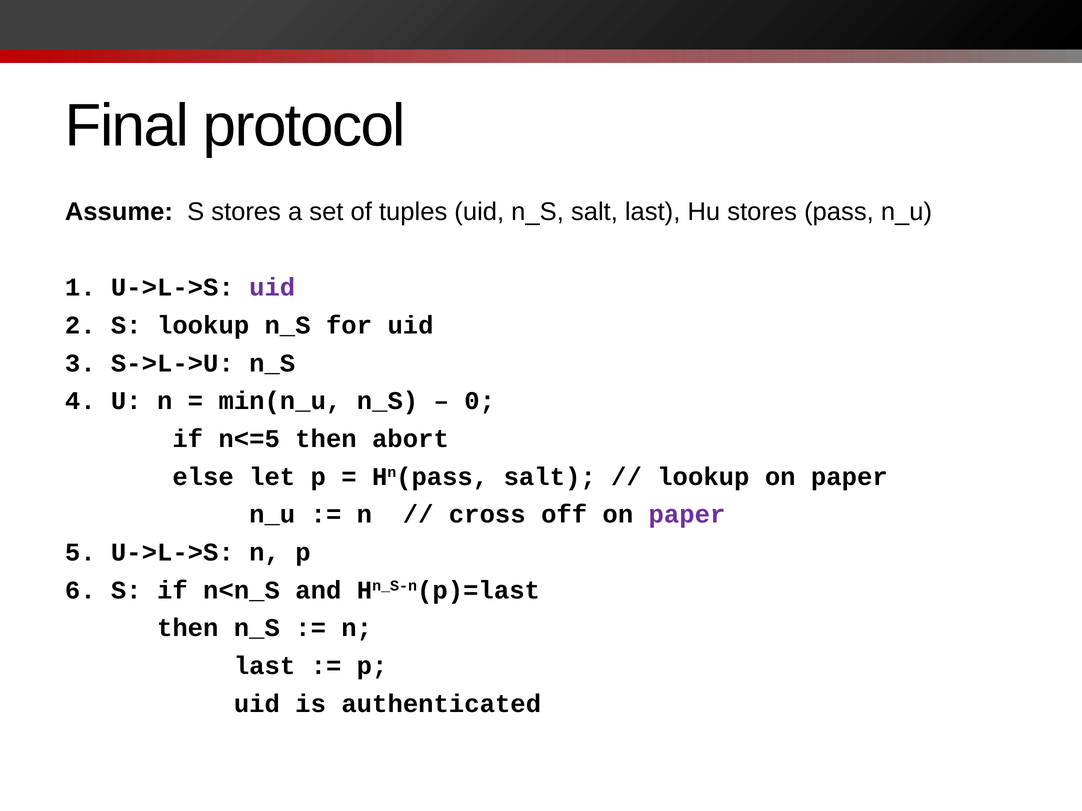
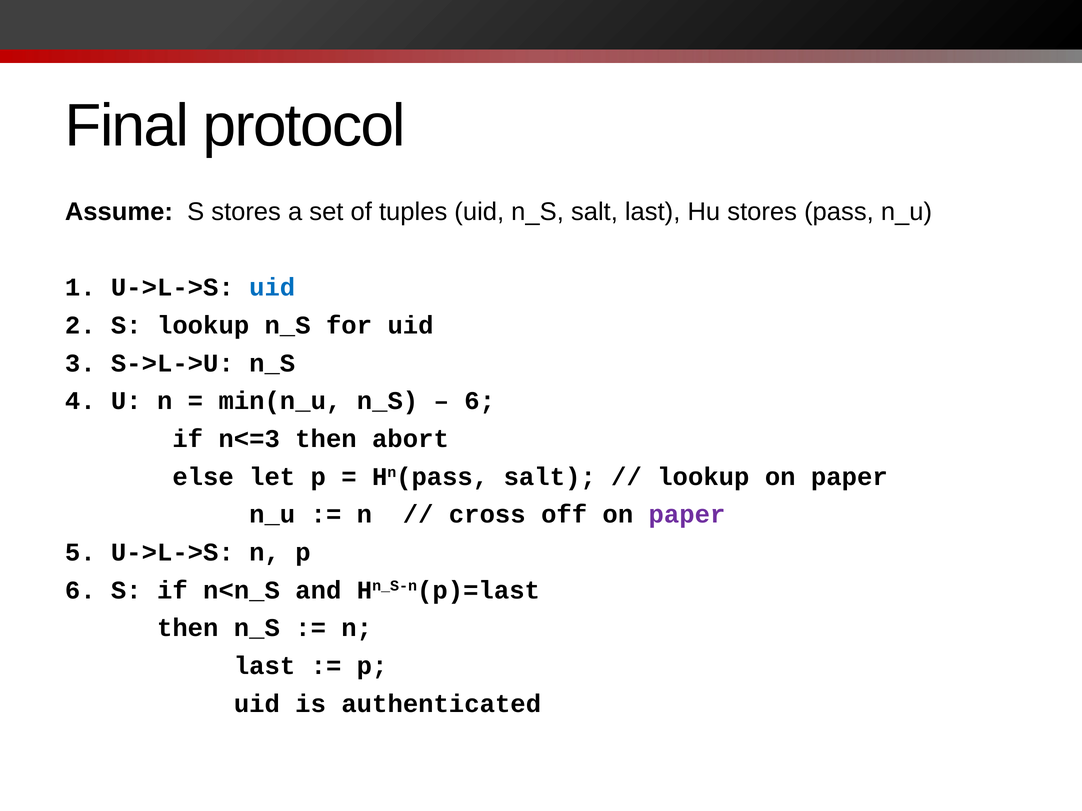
uid at (272, 288) colour: purple -> blue
0 at (480, 401): 0 -> 6
n<=5: n<=5 -> n<=3
